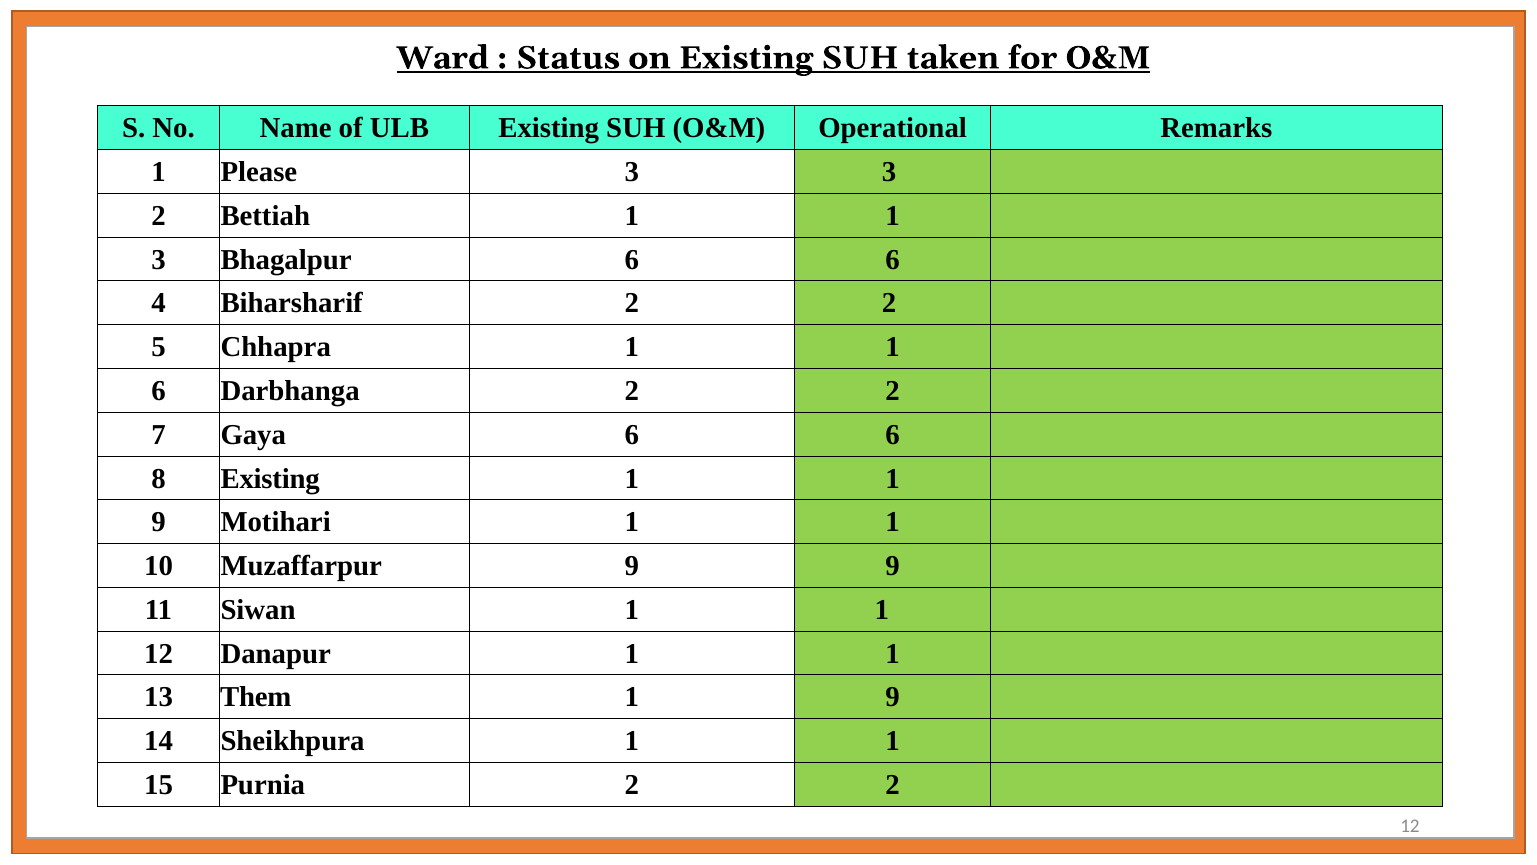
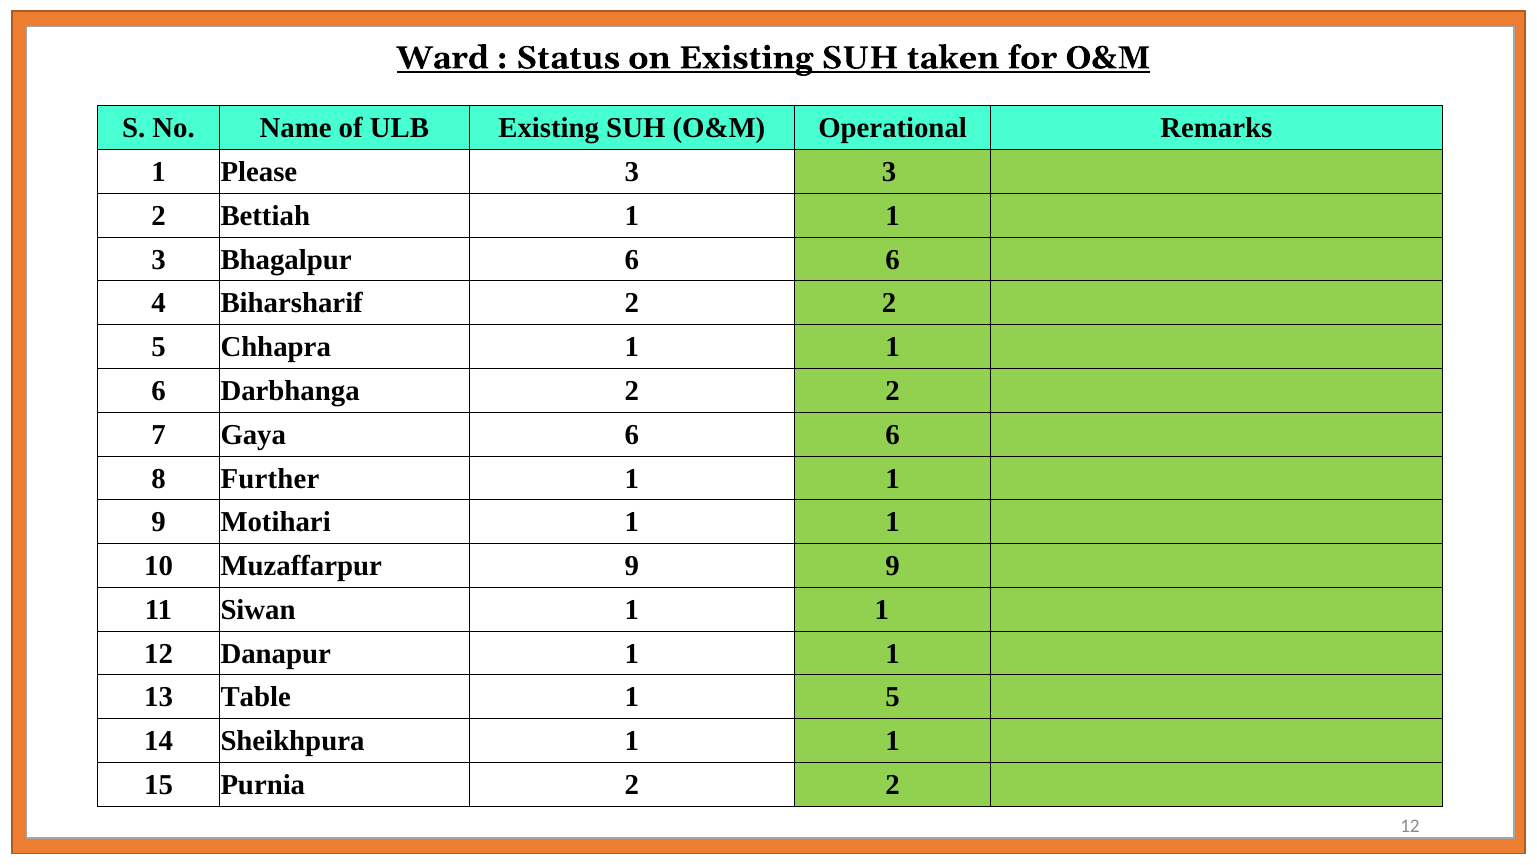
8 Existing: Existing -> Further
Them: Them -> Table
9 at (893, 697): 9 -> 5
